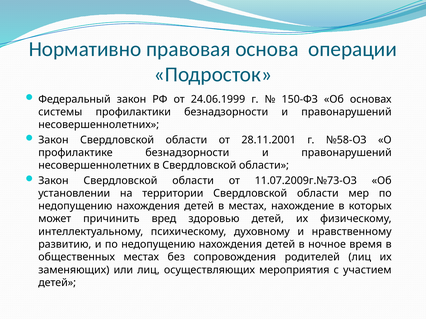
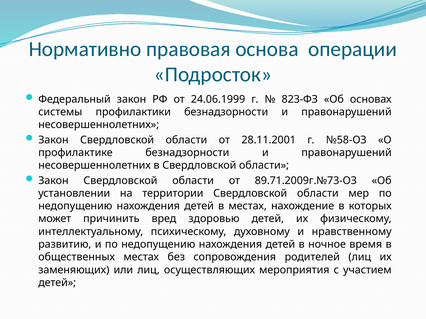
150-ФЗ: 150-ФЗ -> 823-ФЗ
11.07.2009г.№73-ОЗ: 11.07.2009г.№73-ОЗ -> 89.71.2009г.№73-ОЗ
